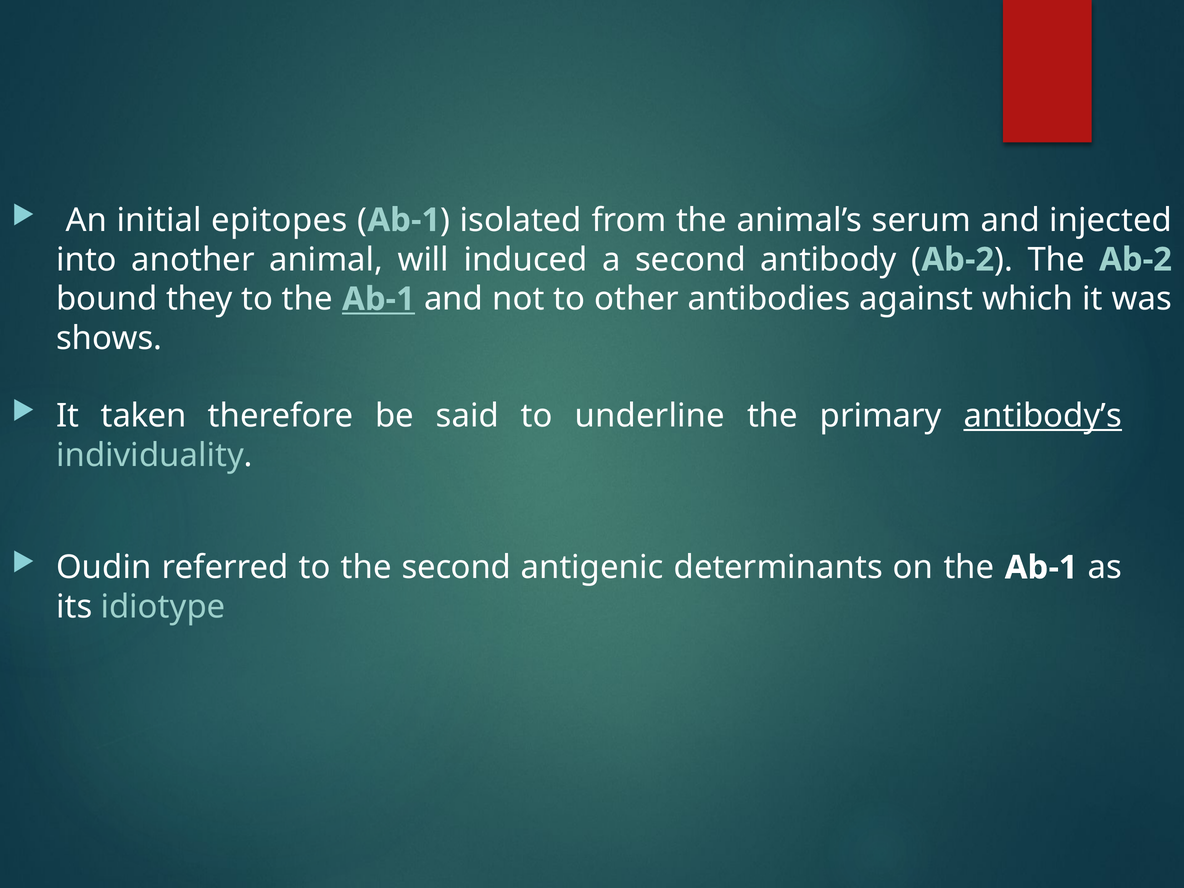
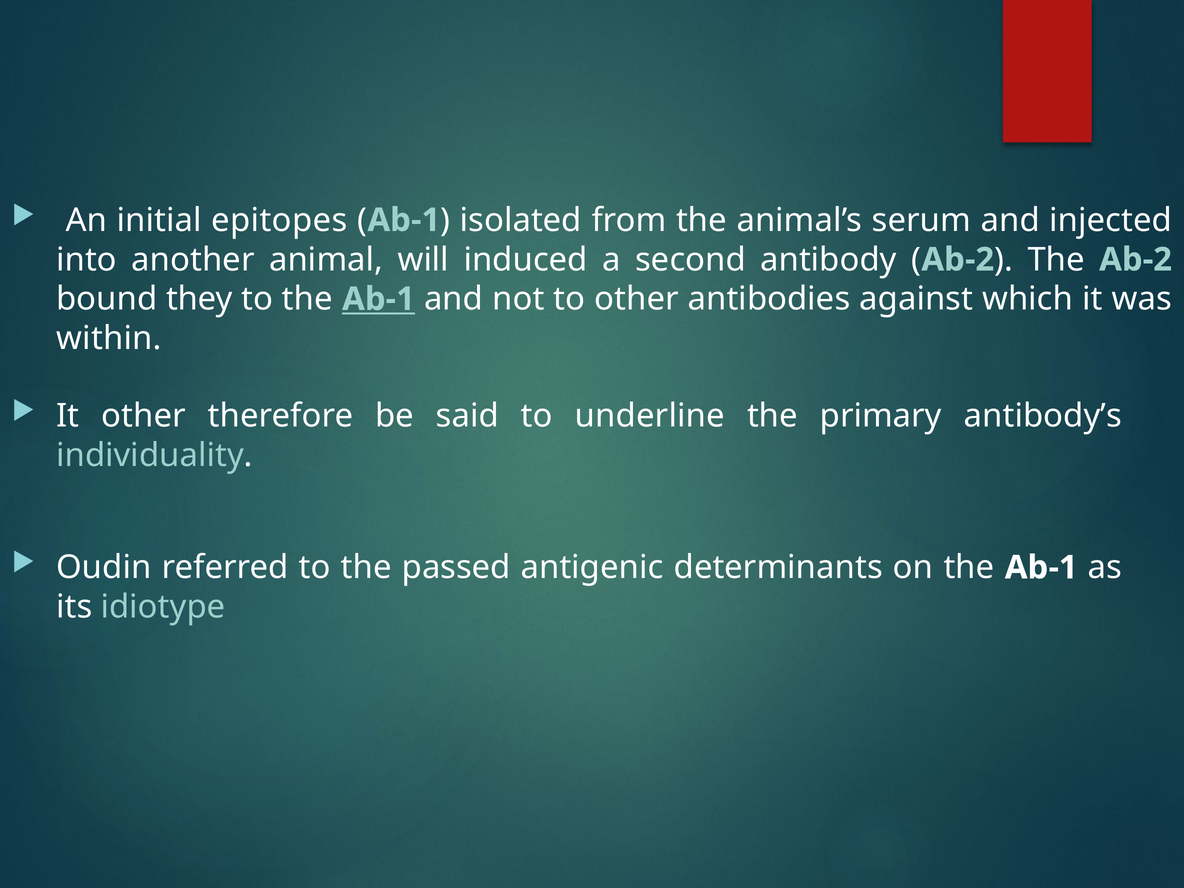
shows: shows -> within
It taken: taken -> other
antibody’s underline: present -> none
the second: second -> passed
